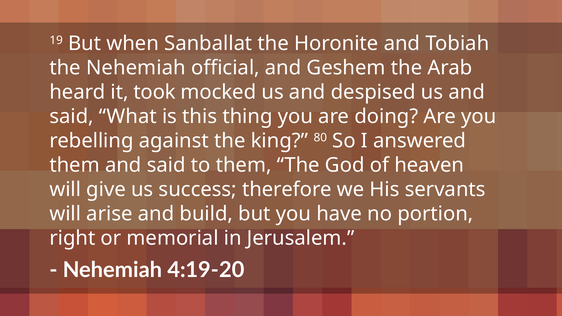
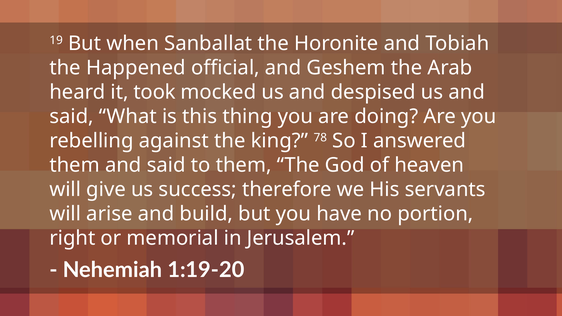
the Nehemiah: Nehemiah -> Happened
80: 80 -> 78
4:19-20: 4:19-20 -> 1:19-20
